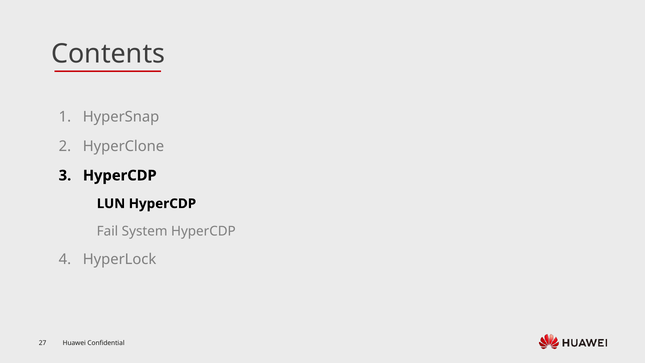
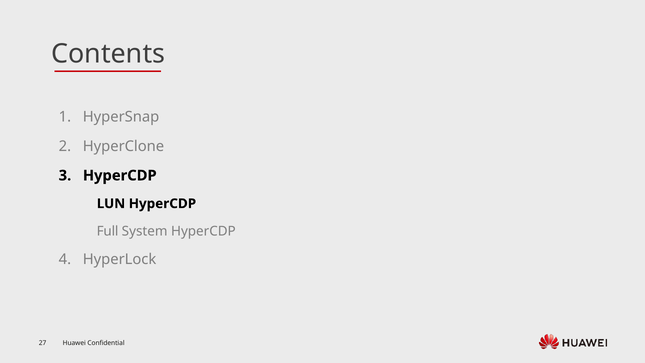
Fail: Fail -> Full
